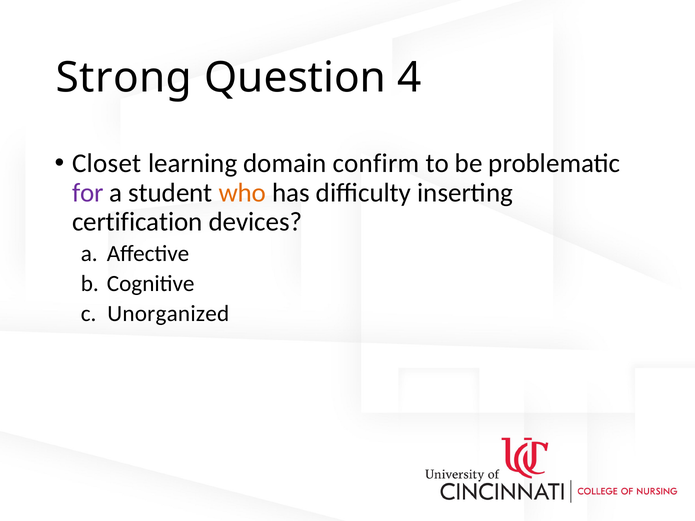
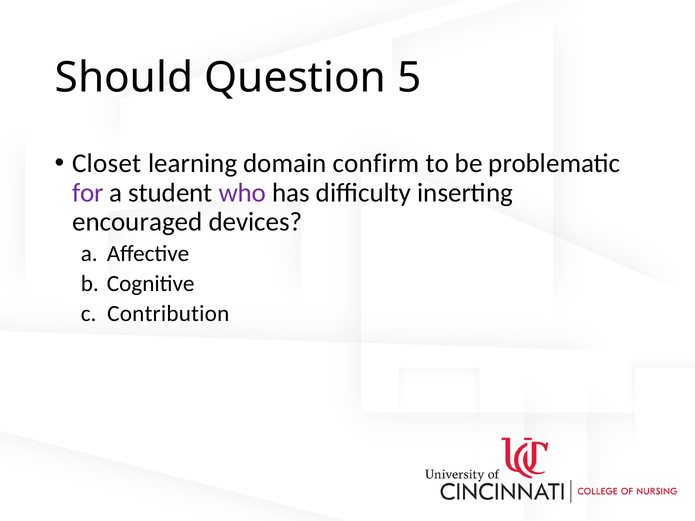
Strong: Strong -> Should
4: 4 -> 5
who colour: orange -> purple
certification: certification -> encouraged
Unorganized: Unorganized -> Contribution
